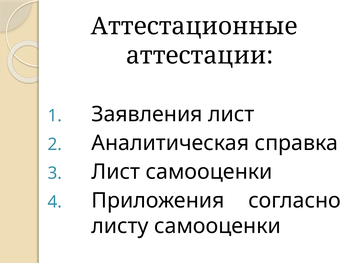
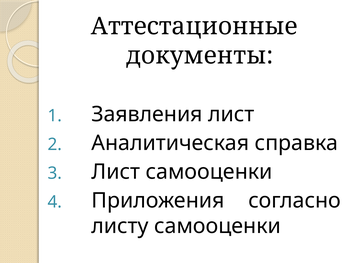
аттестации: аттестации -> документы
